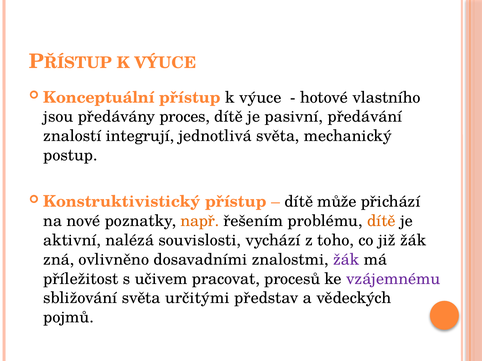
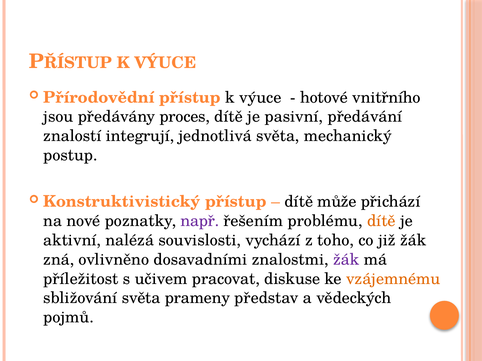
Konceptuální: Konceptuální -> Přírodovědní
vlastního: vlastního -> vnitřního
např colour: orange -> purple
procesů: procesů -> diskuse
vzájemnému colour: purple -> orange
určitými: určitými -> prameny
